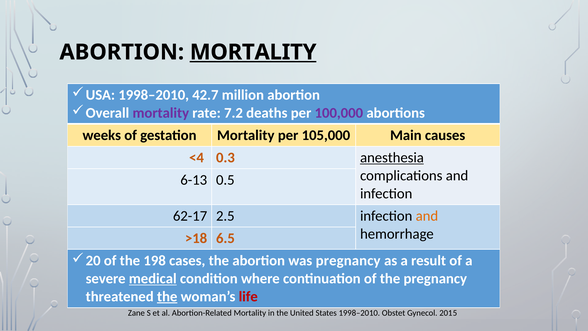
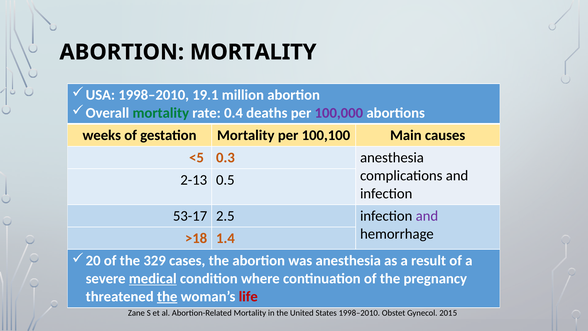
MORTALITY at (253, 52) underline: present -> none
42.7: 42.7 -> 19.1
mortality at (161, 113) colour: purple -> green
7.2: 7.2 -> 0.4
105,000: 105,000 -> 100,100
<4: <4 -> <5
anesthesia at (392, 158) underline: present -> none
6-13: 6-13 -> 2-13
62-17: 62-17 -> 53-17
and at (427, 216) colour: orange -> purple
6.5: 6.5 -> 1.4
198: 198 -> 329
was pregnancy: pregnancy -> anesthesia
